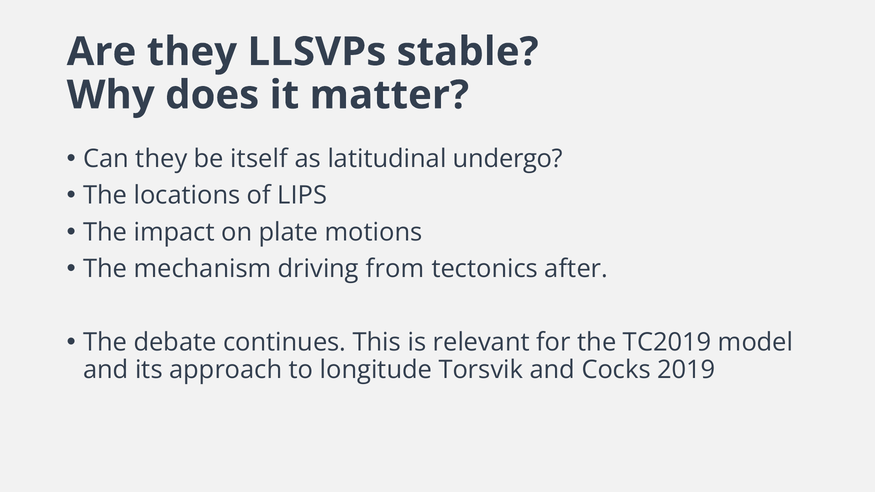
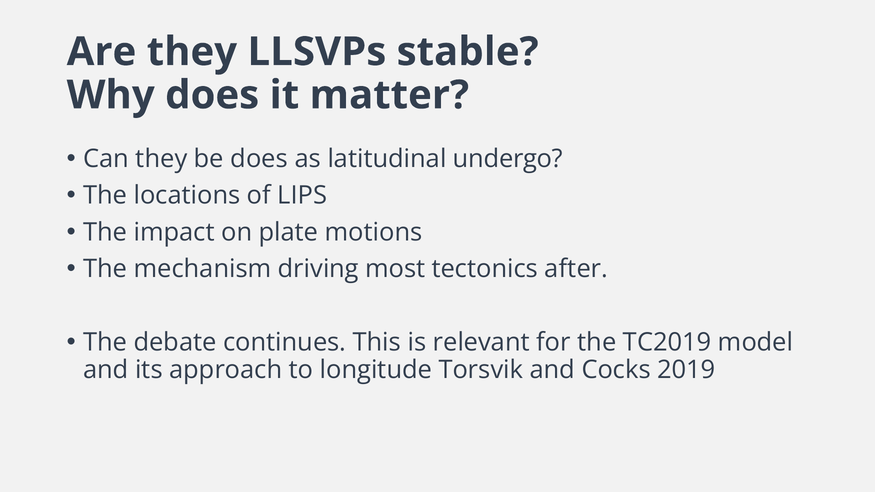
be itself: itself -> does
from: from -> most
